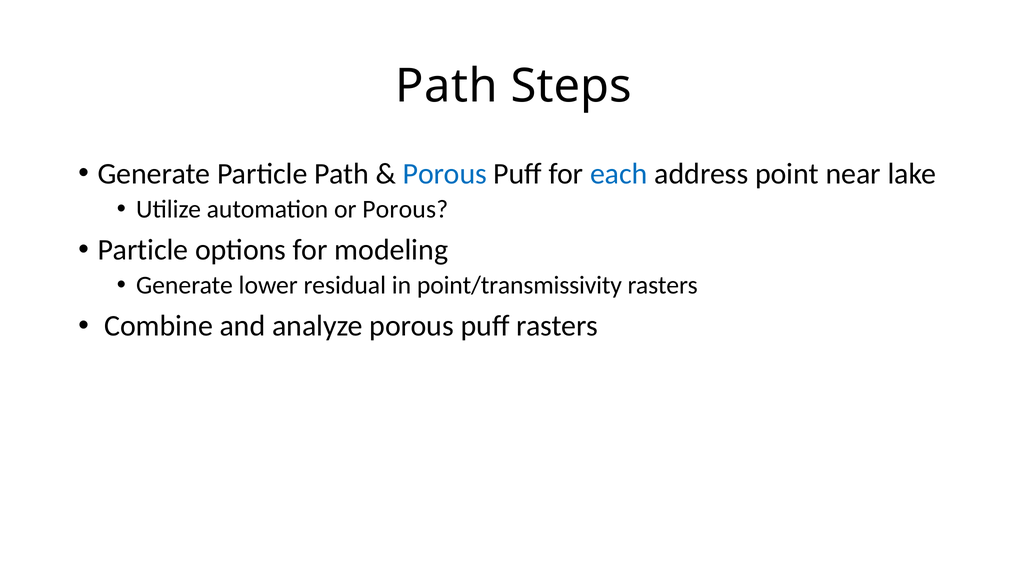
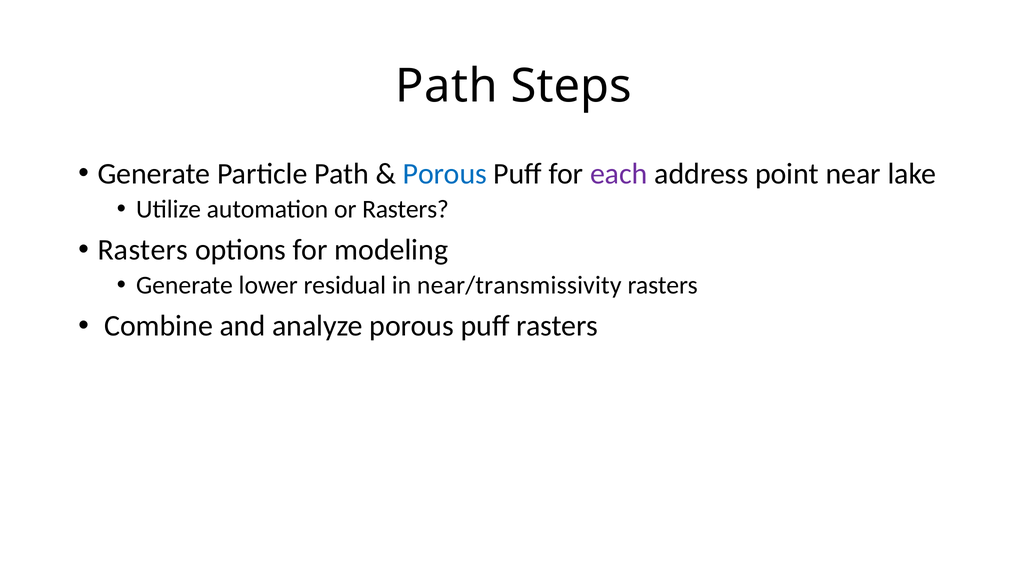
each colour: blue -> purple
or Porous: Porous -> Rasters
Particle at (143, 250): Particle -> Rasters
point/transmissivity: point/transmissivity -> near/transmissivity
